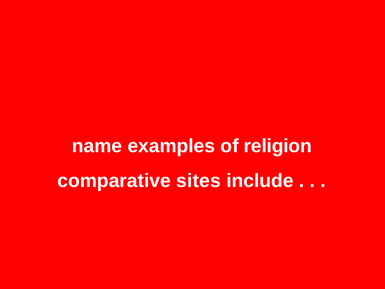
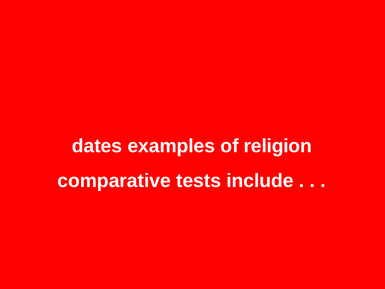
name: name -> dates
sites: sites -> tests
